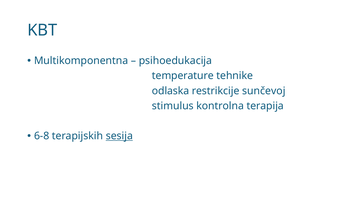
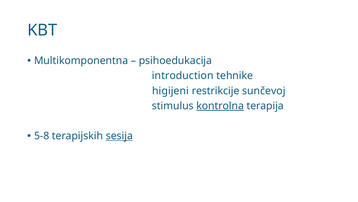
temperature: temperature -> introduction
odlaska: odlaska -> higijeni
kontrolna underline: none -> present
6-8: 6-8 -> 5-8
